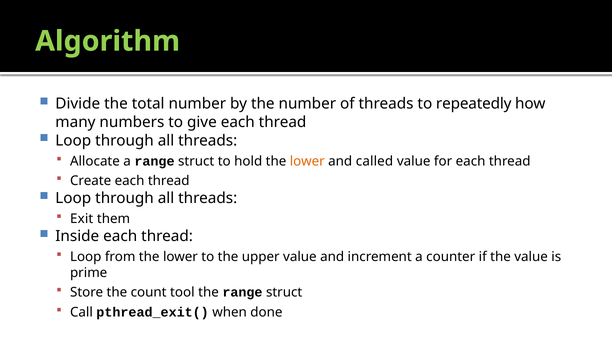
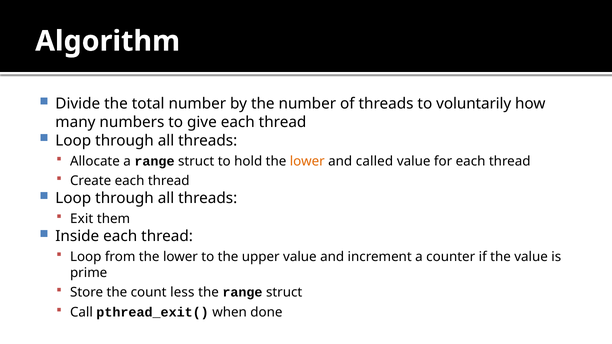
Algorithm colour: light green -> white
repeatedly: repeatedly -> voluntarily
tool: tool -> less
